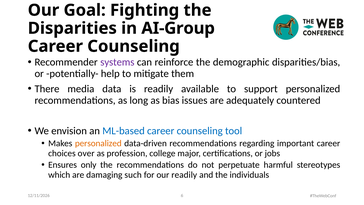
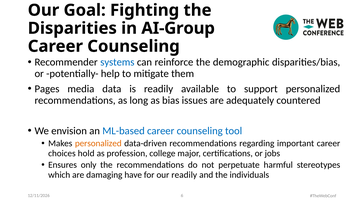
systems colour: purple -> blue
There: There -> Pages
over: over -> hold
such: such -> have
